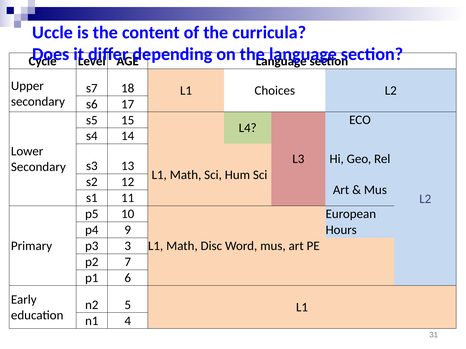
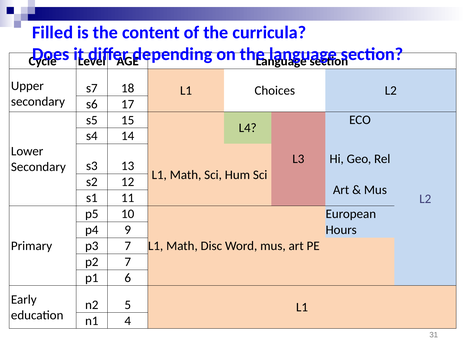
Uccle: Uccle -> Filled
p3 3: 3 -> 7
